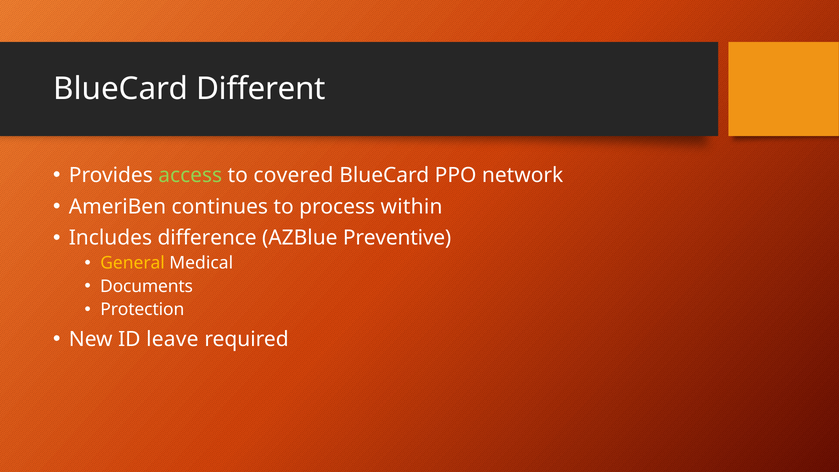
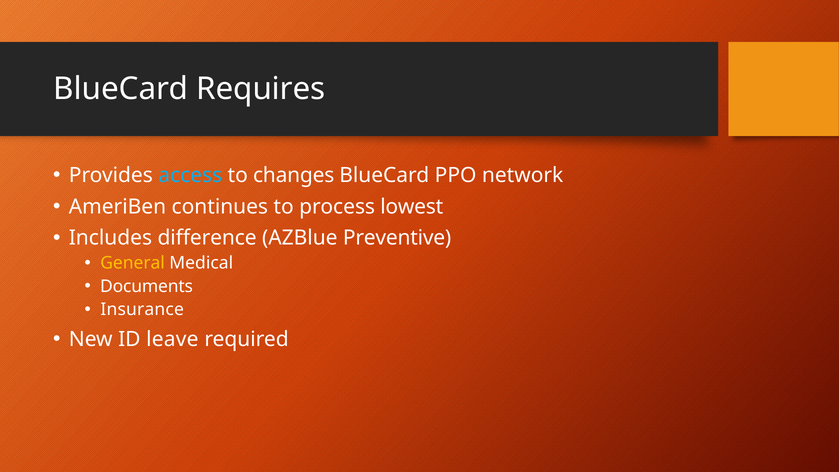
Different: Different -> Requires
access colour: light green -> light blue
covered: covered -> changes
within: within -> lowest
Protection: Protection -> Insurance
